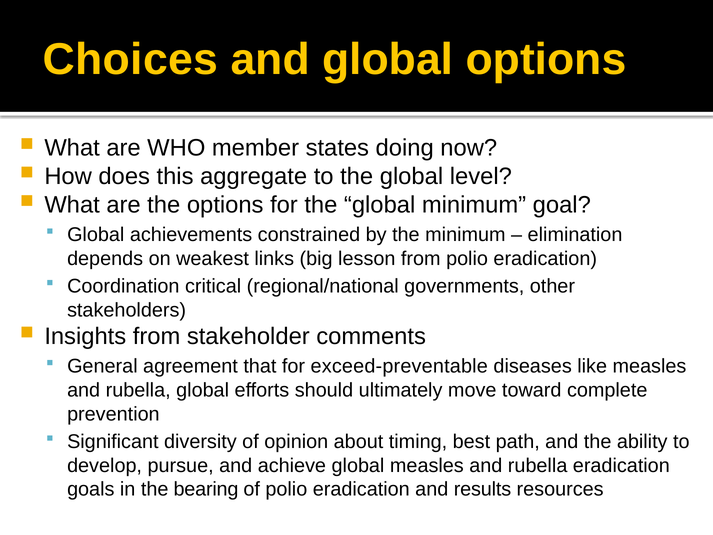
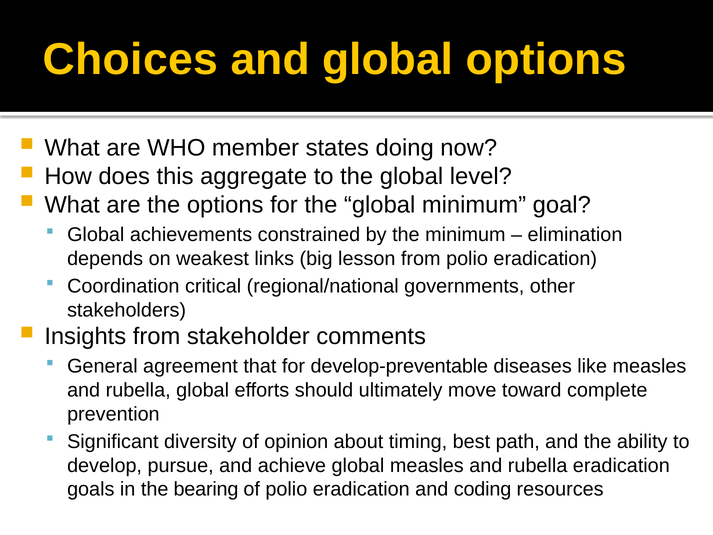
exceed-preventable: exceed-preventable -> develop-preventable
results: results -> coding
